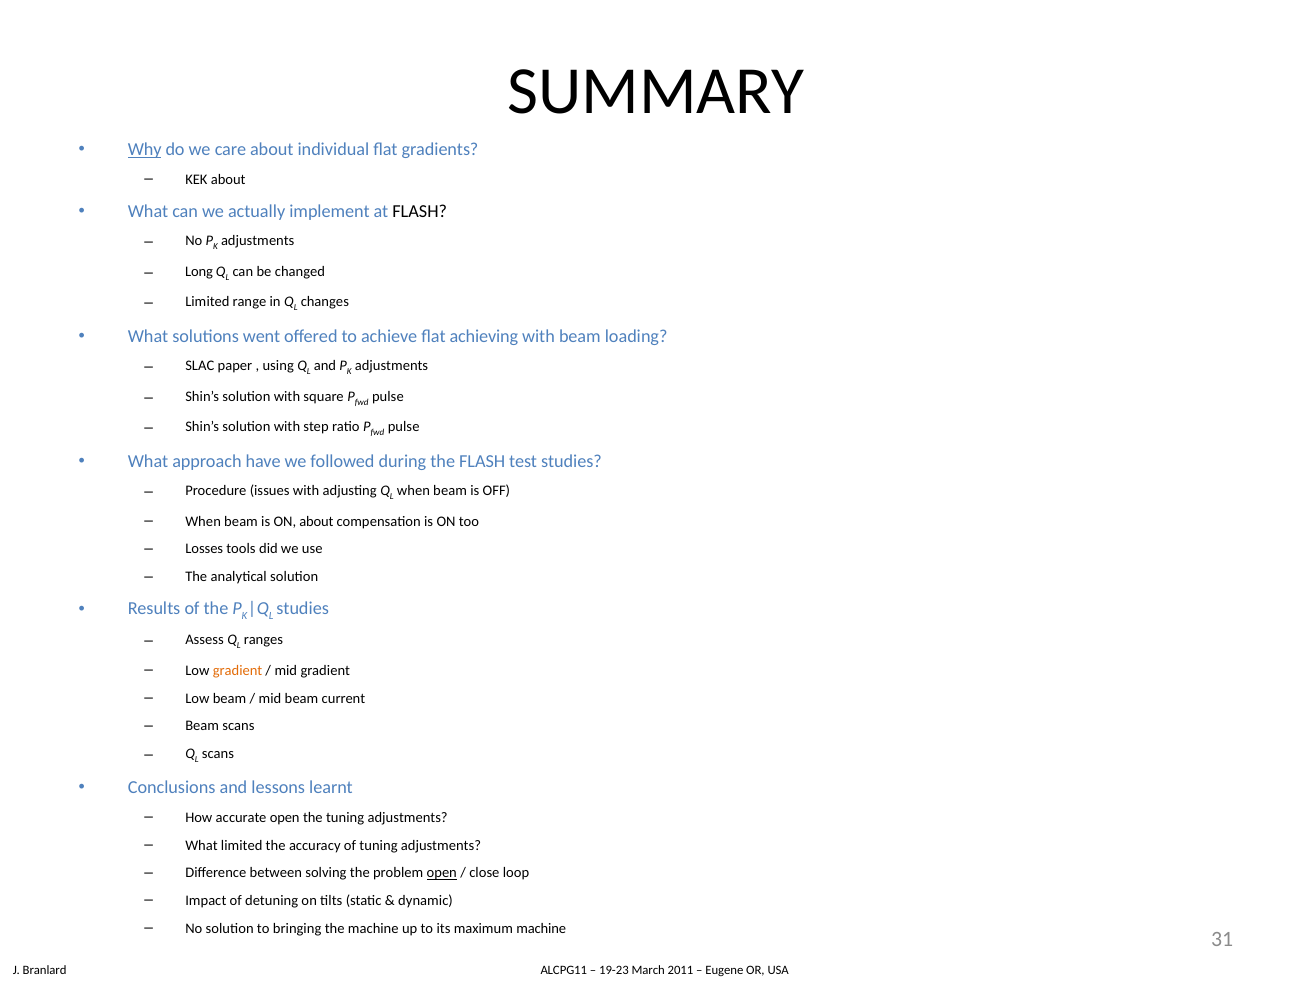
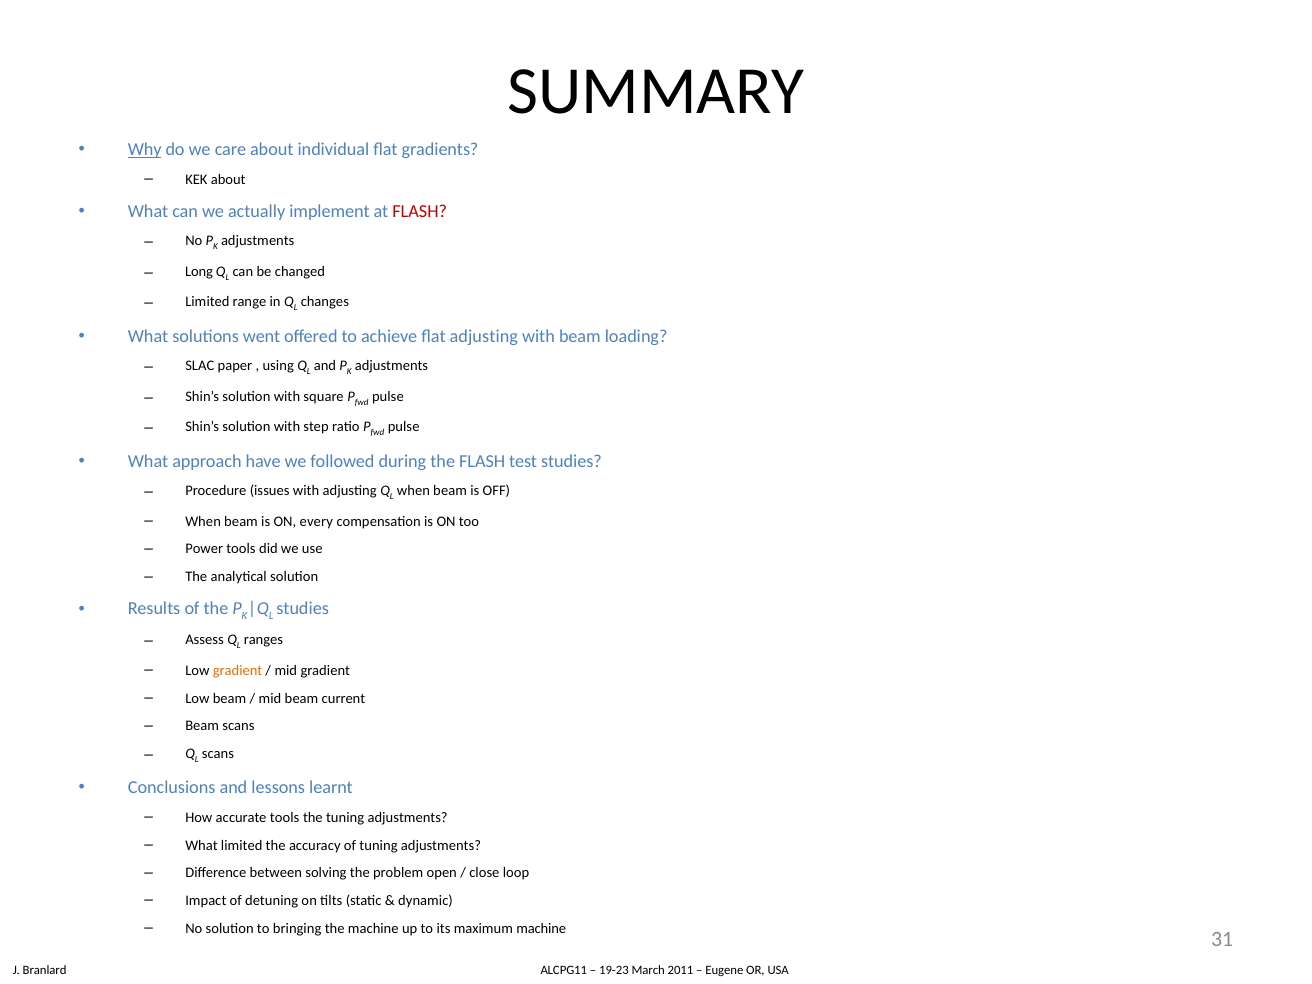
FLASH at (420, 211) colour: black -> red
flat achieving: achieving -> adjusting
ON about: about -> every
Losses: Losses -> Power
accurate open: open -> tools
open at (442, 873) underline: present -> none
